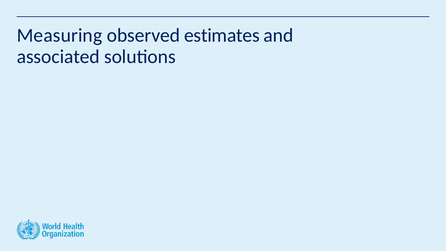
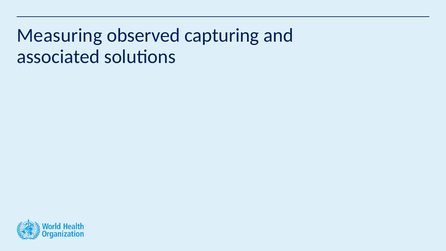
estimates: estimates -> capturing
